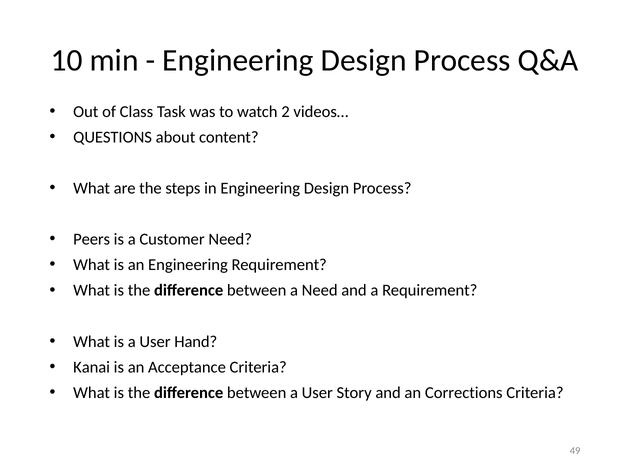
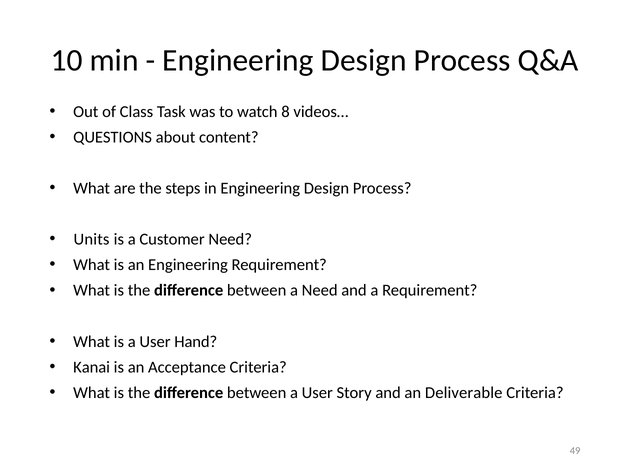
2: 2 -> 8
Peers: Peers -> Units
Corrections: Corrections -> Deliverable
